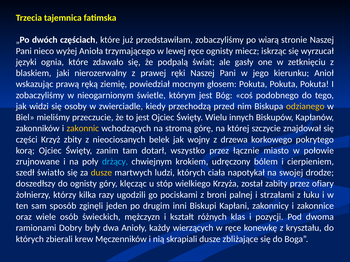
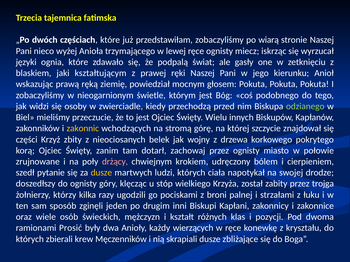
nierozerwalny: nierozerwalny -> kształtującym
odzianego colour: yellow -> light green
wszystko: wszystko -> zachowaj
przez łącznie: łącznie -> ognisty
drżący colour: light blue -> pink
światło: światło -> pytanie
ofiary: ofiary -> trojga
Dobry: Dobry -> Prosić
